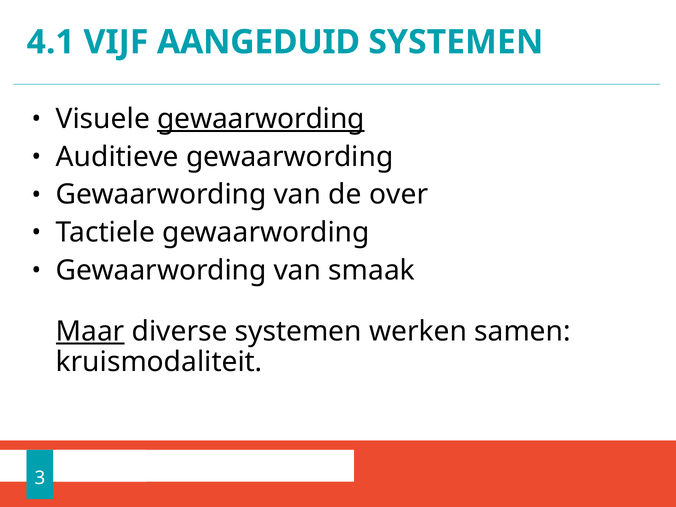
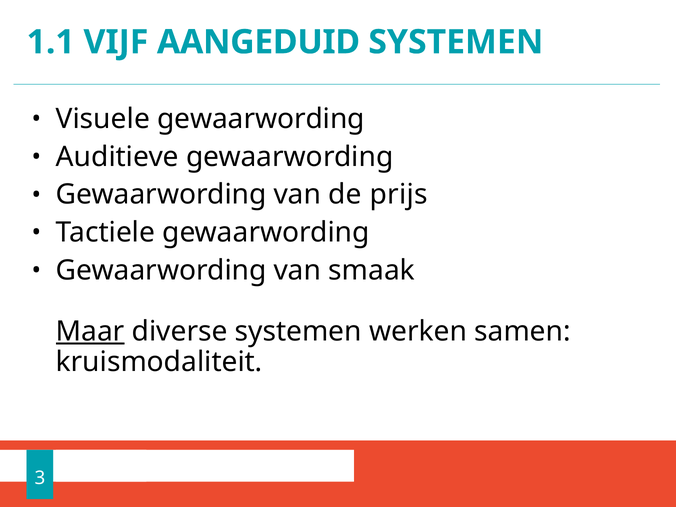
4.1: 4.1 -> 1.1
gewaarwording at (261, 119) underline: present -> none
over: over -> prijs
